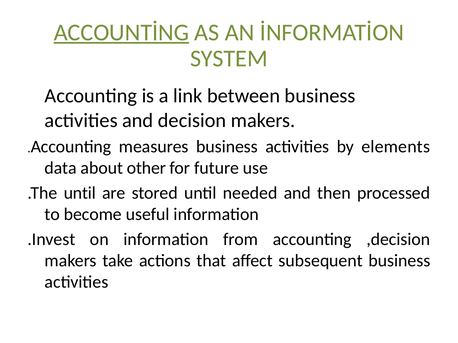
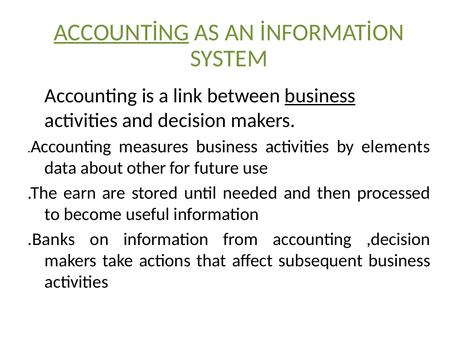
business at (320, 96) underline: none -> present
.The until: until -> earn
.Invest: .Invest -> .Banks
